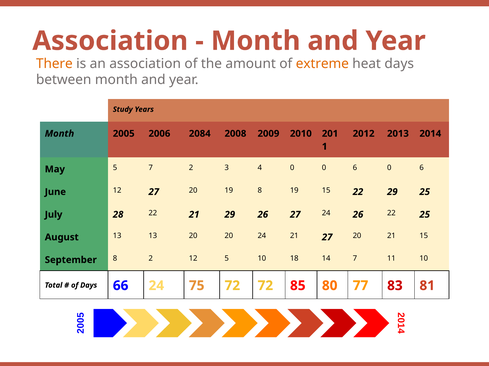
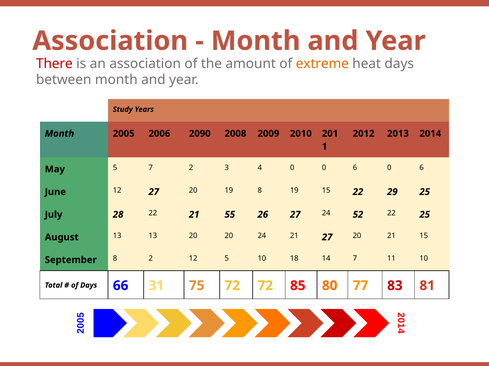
There colour: orange -> red
2084: 2084 -> 2090
21 29: 29 -> 55
24 26: 26 -> 52
66 24: 24 -> 31
